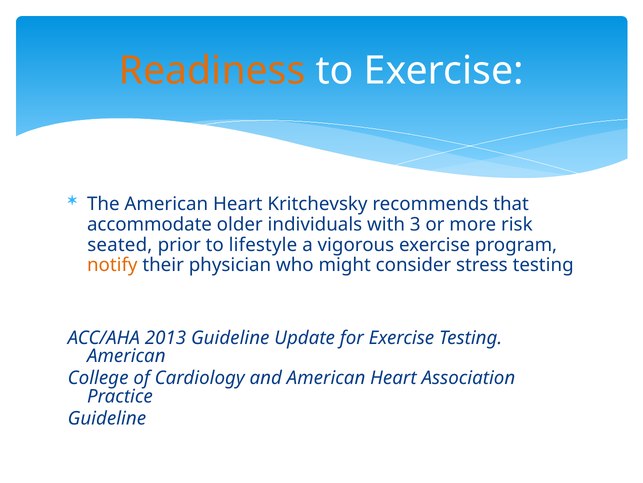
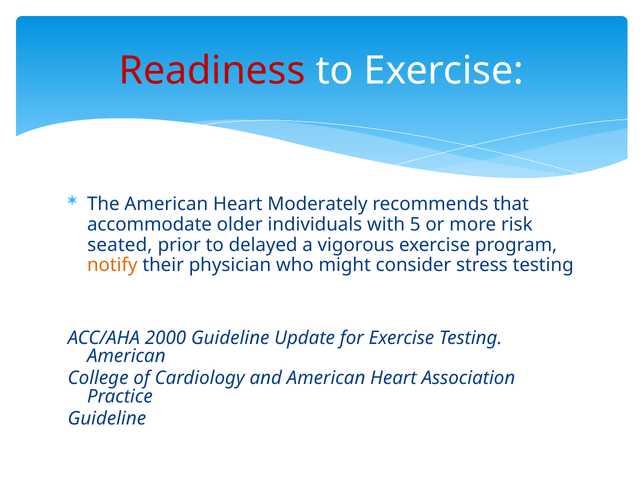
Readiness colour: orange -> red
Kritchevsky: Kritchevsky -> Moderately
3: 3 -> 5
lifestyle: lifestyle -> delayed
2013: 2013 -> 2000
